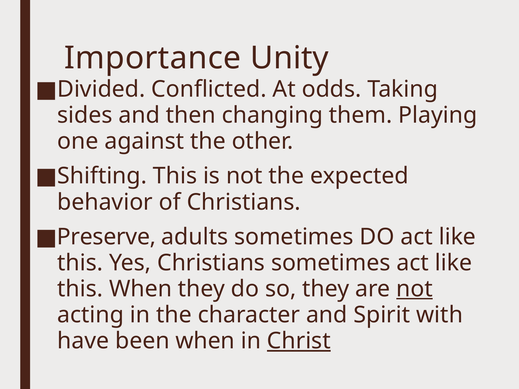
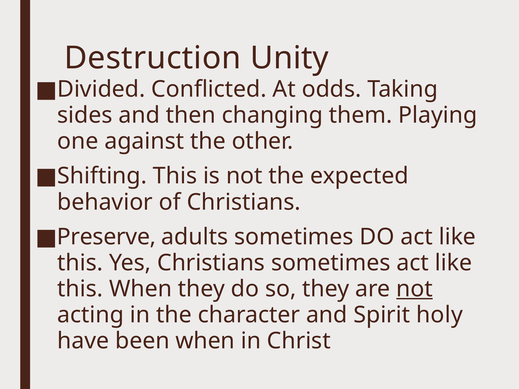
Importance: Importance -> Destruction
with: with -> holy
Christ underline: present -> none
